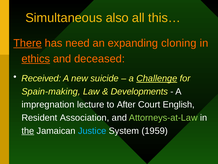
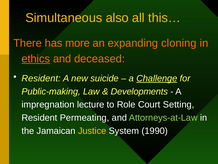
There underline: present -> none
need: need -> more
Received at (41, 78): Received -> Resident
Spain-making: Spain-making -> Public-making
After: After -> Role
English: English -> Setting
Association: Association -> Permeating
the underline: present -> none
Justice colour: light blue -> yellow
1959: 1959 -> 1990
